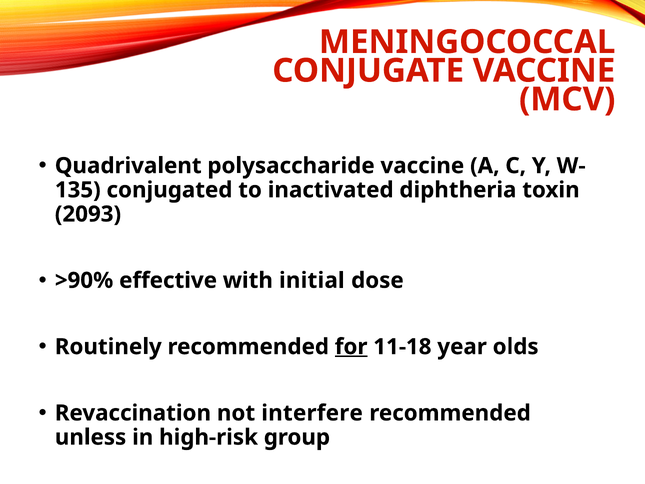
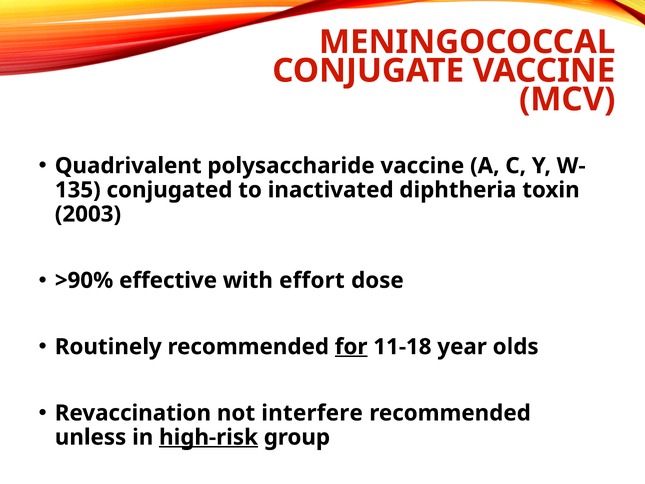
2093: 2093 -> 2003
initial: initial -> effort
high-risk underline: none -> present
